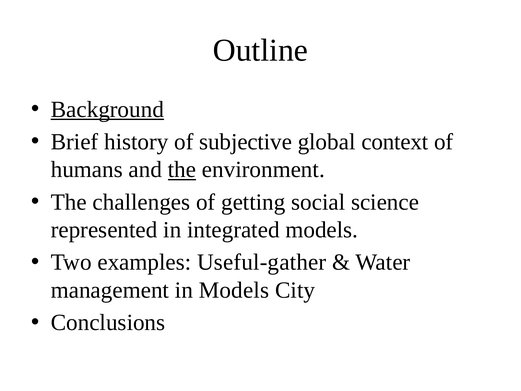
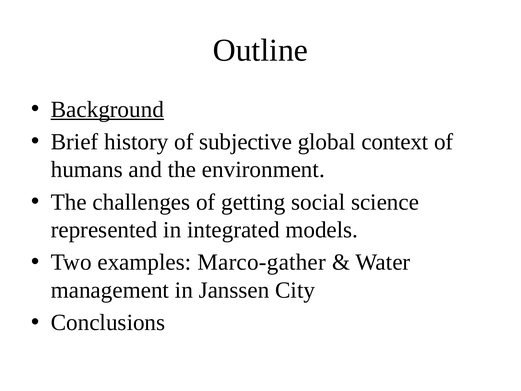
the at (182, 170) underline: present -> none
Useful-gather: Useful-gather -> Marco-gather
in Models: Models -> Janssen
